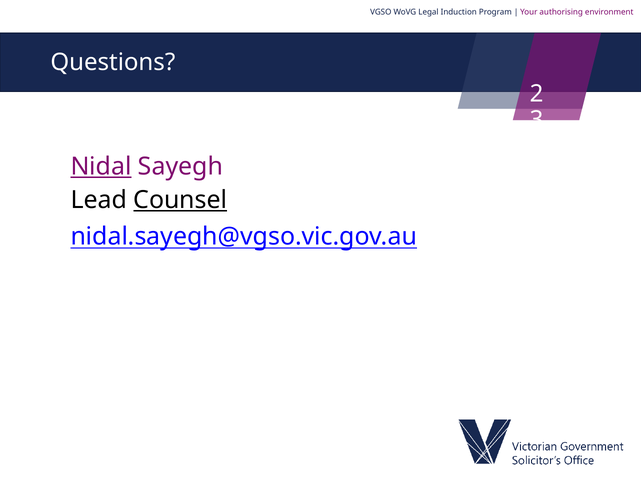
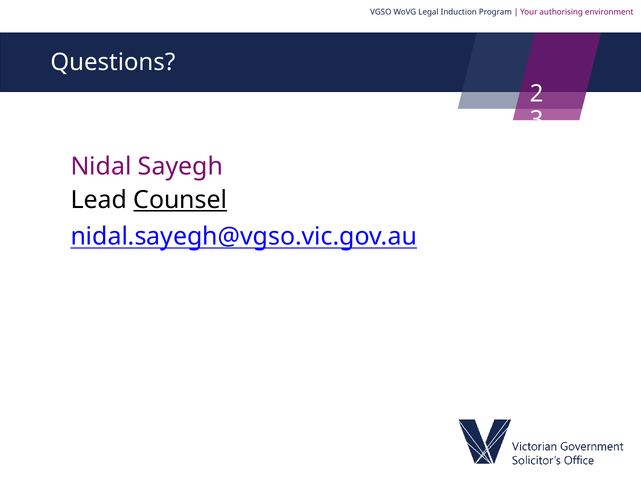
Nidal underline: present -> none
